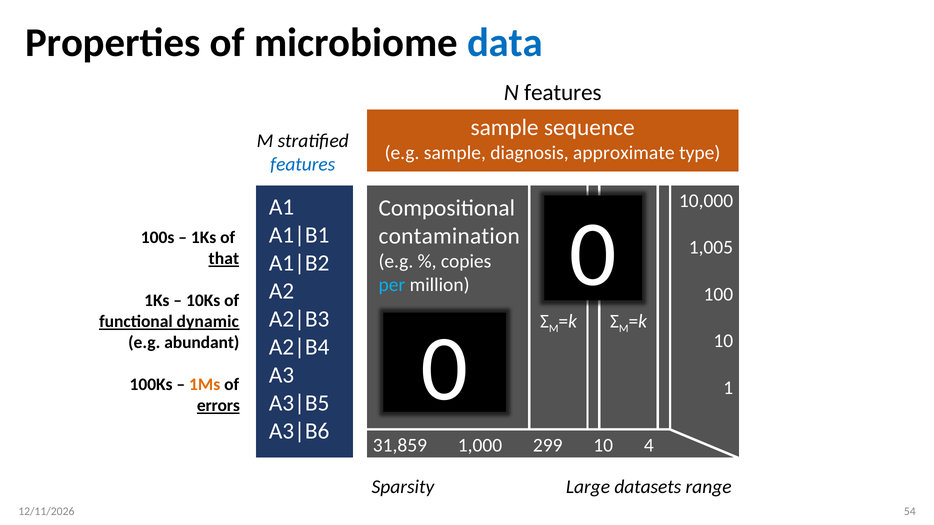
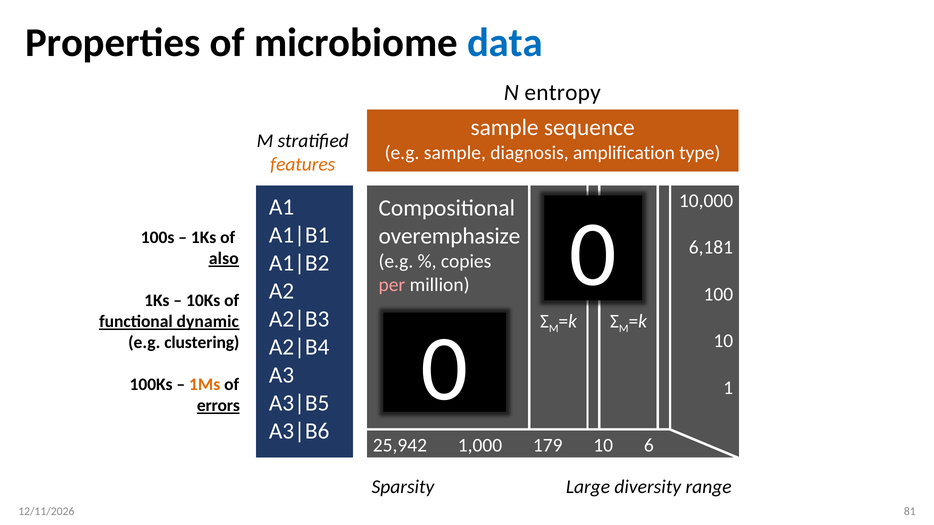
N features: features -> entropy
approximate: approximate -> amplification
features at (303, 164) colour: blue -> orange
contamination: contamination -> overemphasize
1,005: 1,005 -> 6,181
that: that -> also
per colour: light blue -> pink
abundant: abundant -> clustering
31,859: 31,859 -> 25,942
299: 299 -> 179
4: 4 -> 6
datasets: datasets -> diversity
54: 54 -> 81
